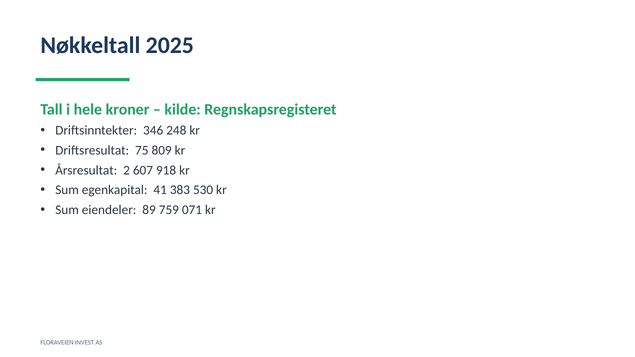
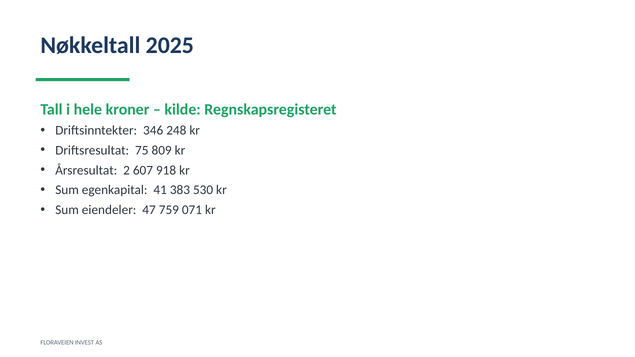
89: 89 -> 47
